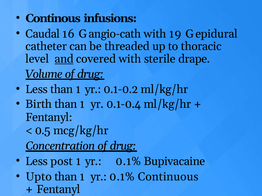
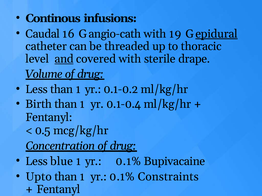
epidural underline: none -> present
post: post -> blue
Continuous: Continuous -> Constraints
